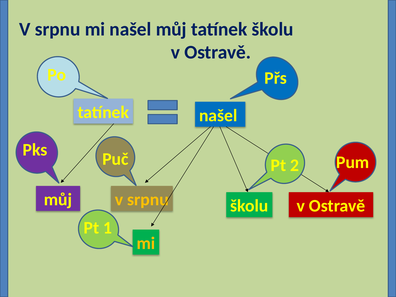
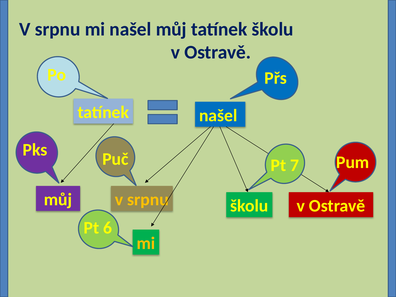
2: 2 -> 7
1: 1 -> 6
